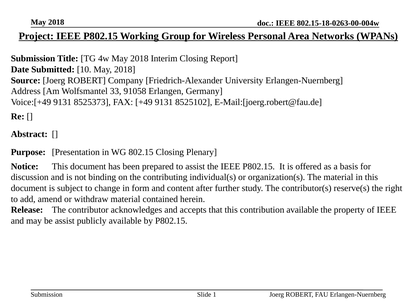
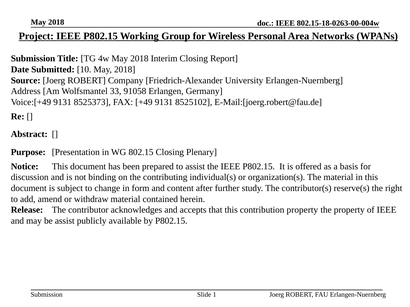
contribution available: available -> property
